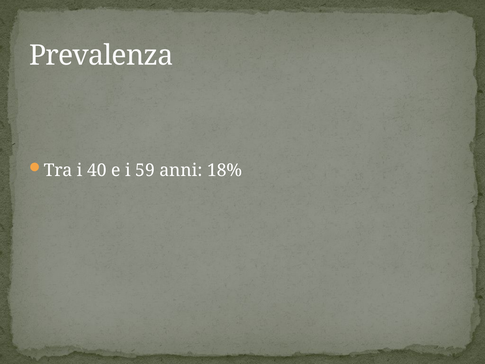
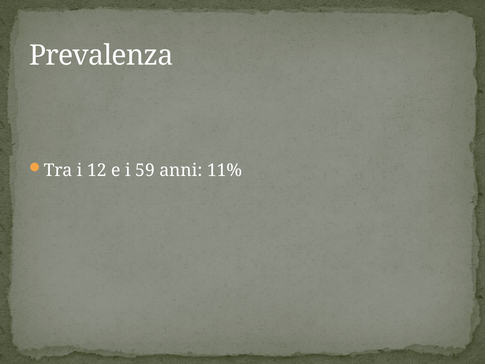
40: 40 -> 12
18%: 18% -> 11%
